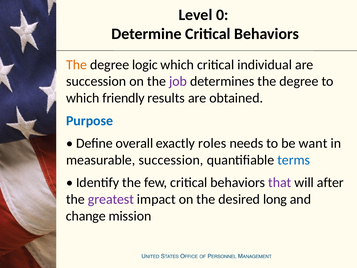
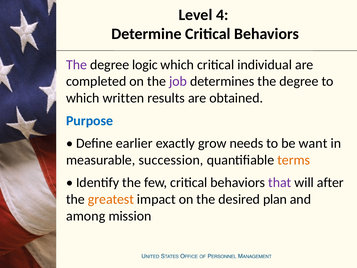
0: 0 -> 4
The at (76, 65) colour: orange -> purple
succession at (96, 81): succession -> completed
friendly: friendly -> written
overall: overall -> earlier
roles: roles -> grow
terms colour: blue -> orange
greatest colour: purple -> orange
long: long -> plan
change: change -> among
